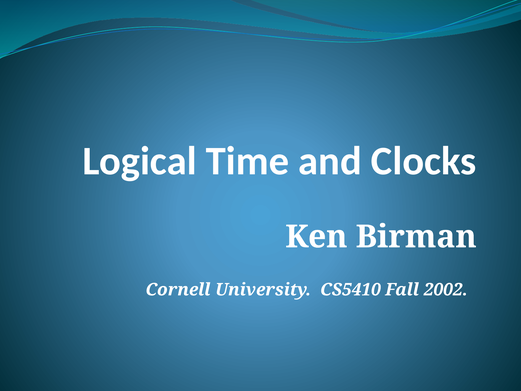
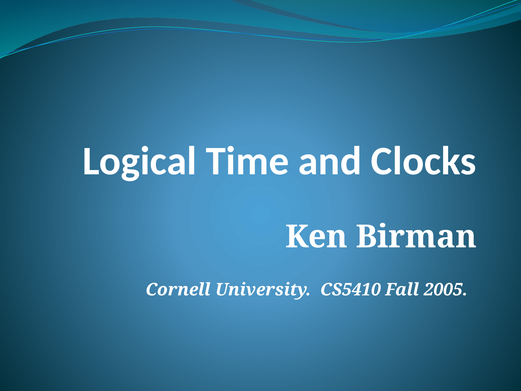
2002: 2002 -> 2005
